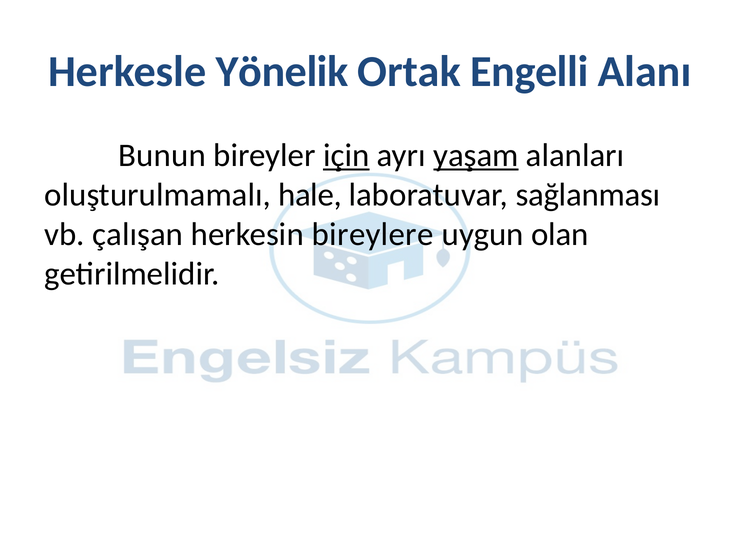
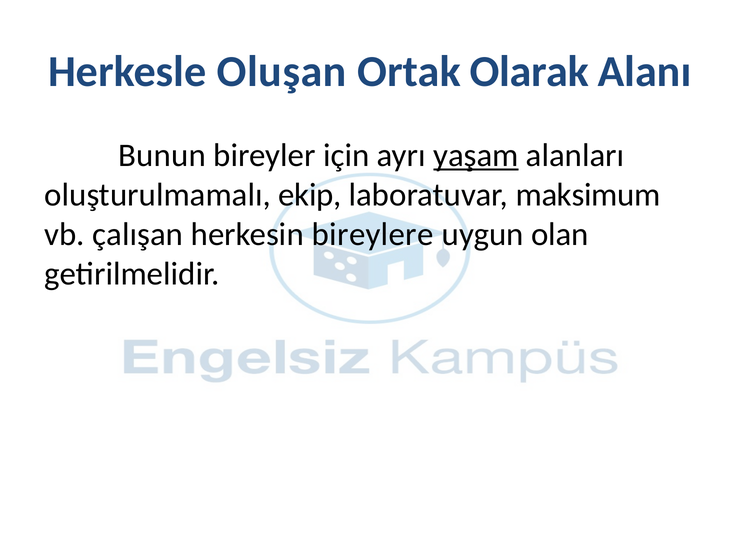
Yönelik: Yönelik -> Oluşan
Engelli: Engelli -> Olarak
için underline: present -> none
hale: hale -> ekip
sağlanması: sağlanması -> maksimum
